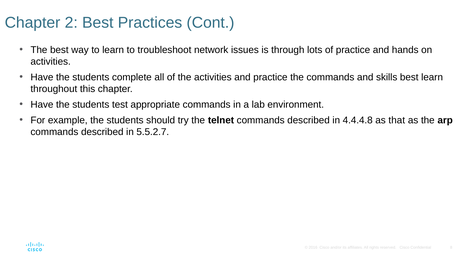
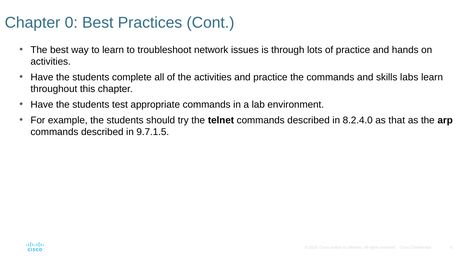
2: 2 -> 0
skills best: best -> labs
4.4.4.8: 4.4.4.8 -> 8.2.4.0
5.5.2.7: 5.5.2.7 -> 9.7.1.5
